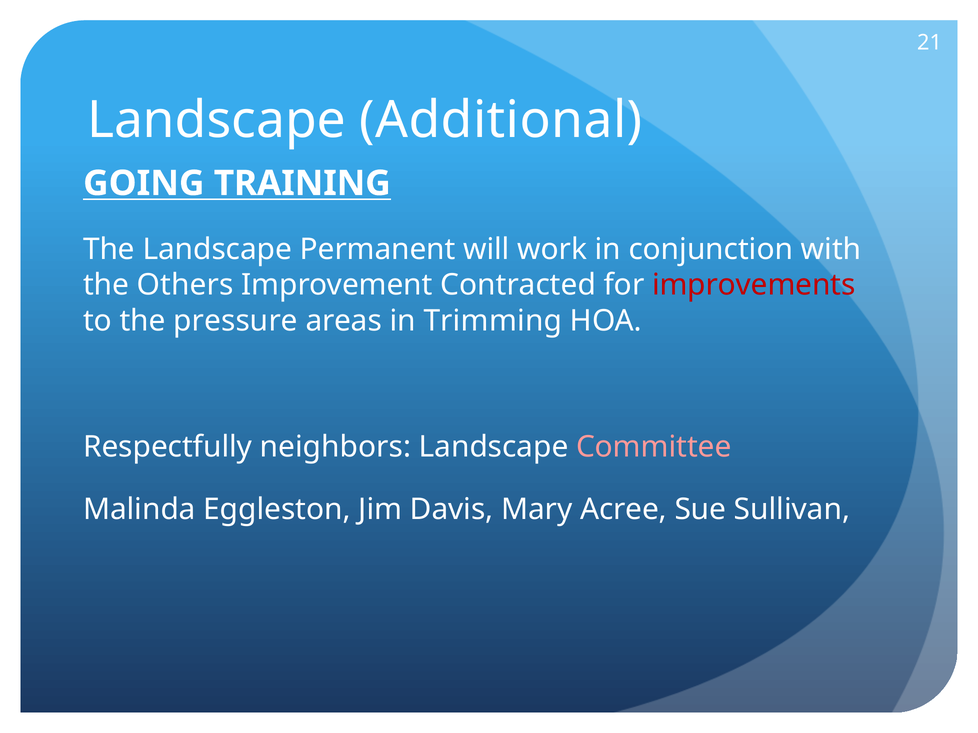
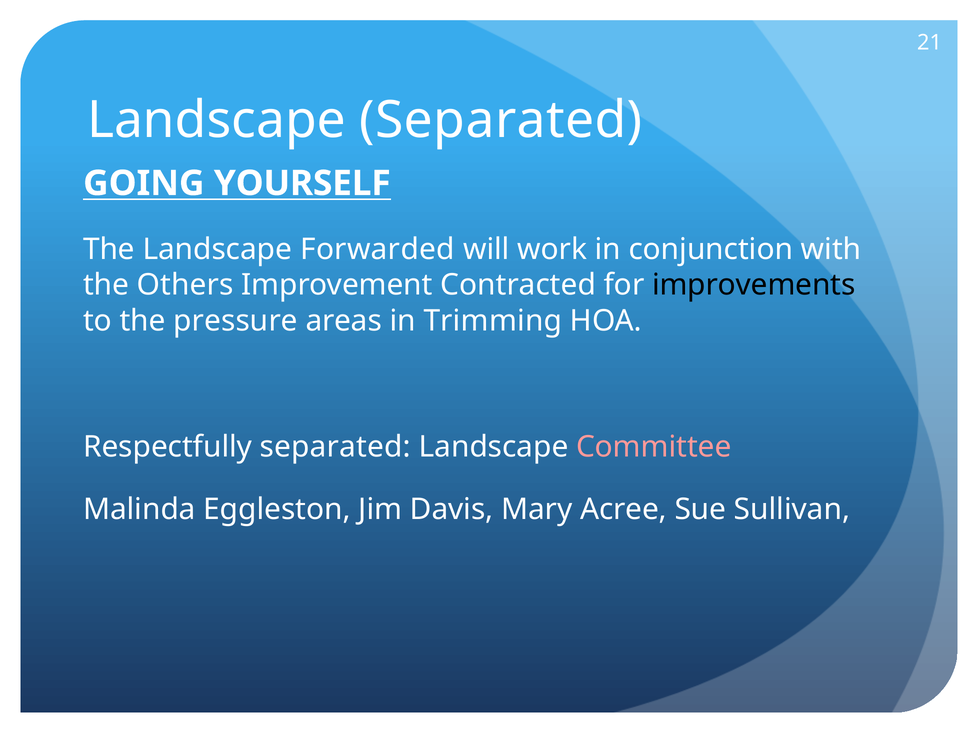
Landscape Additional: Additional -> Separated
TRAINING: TRAINING -> YOURSELF
Permanent: Permanent -> Forwarded
improvements colour: red -> black
Respectfully neighbors: neighbors -> separated
